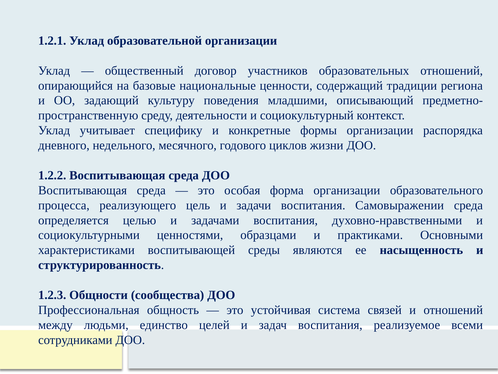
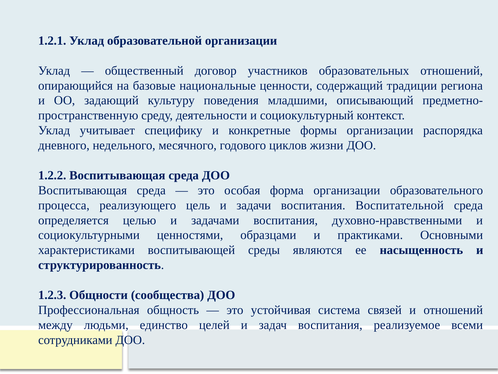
Самовыражении: Самовыражении -> Воспитательной
